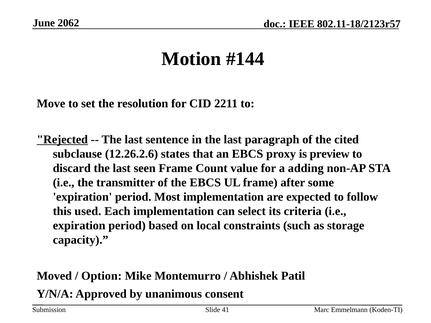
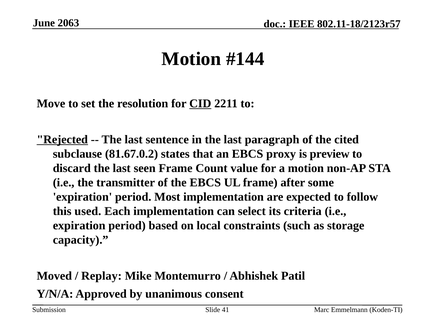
2062: 2062 -> 2063
CID underline: none -> present
12.26.2.6: 12.26.2.6 -> 81.67.0.2
a adding: adding -> motion
Option: Option -> Replay
